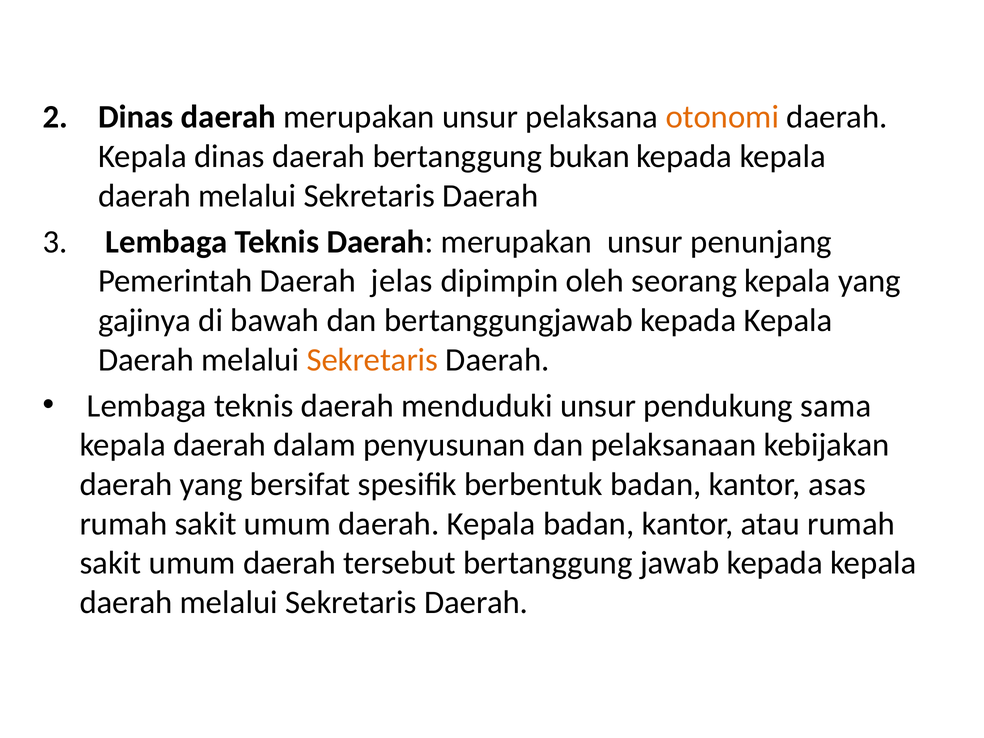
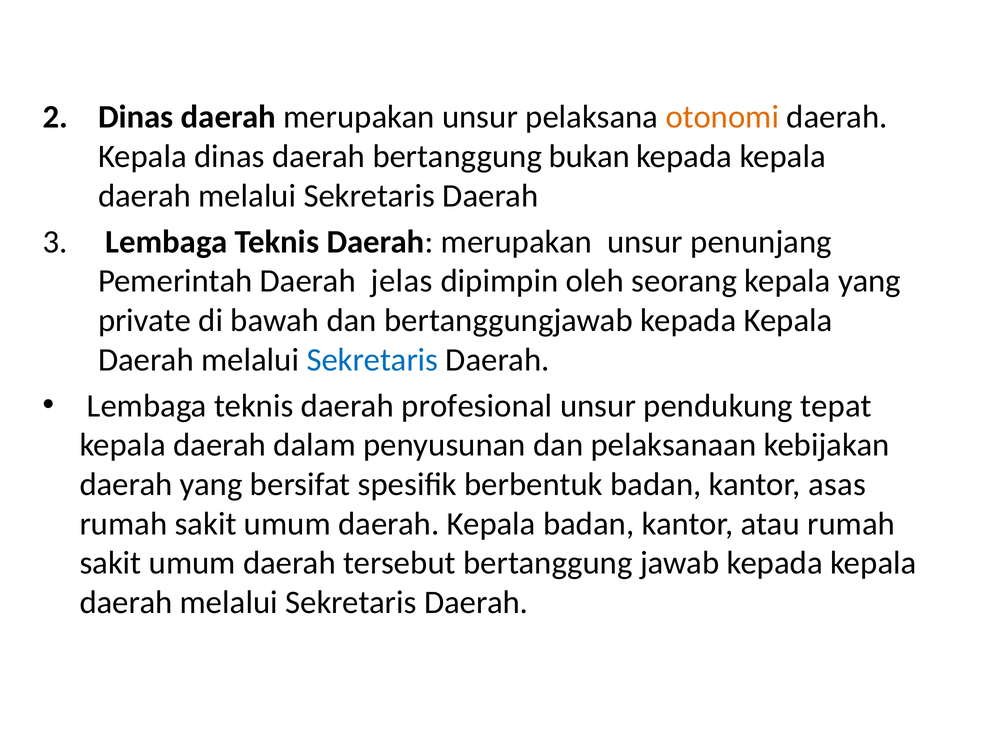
gajinya: gajinya -> private
Sekretaris at (372, 360) colour: orange -> blue
menduduki: menduduki -> profesional
sama: sama -> tepat
